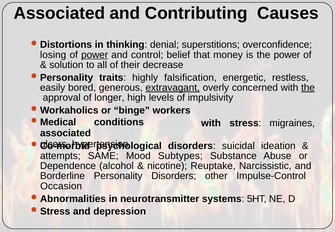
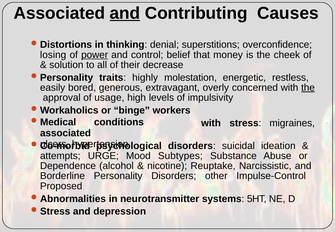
and at (125, 13) underline: none -> present
the power: power -> cheek
falsification: falsification -> molestation
extravagant underline: present -> none
longer: longer -> usage
SAME: SAME -> URGE
Occasion: Occasion -> Proposed
